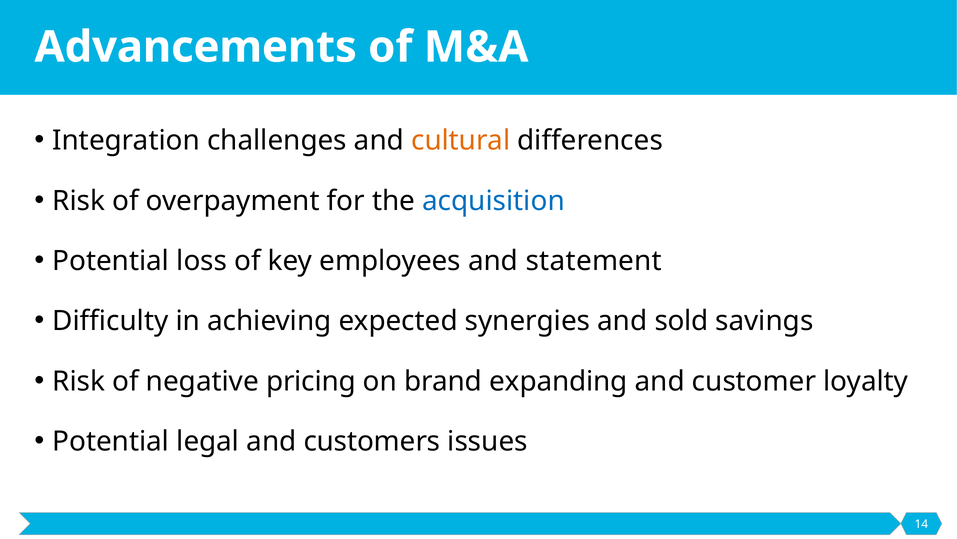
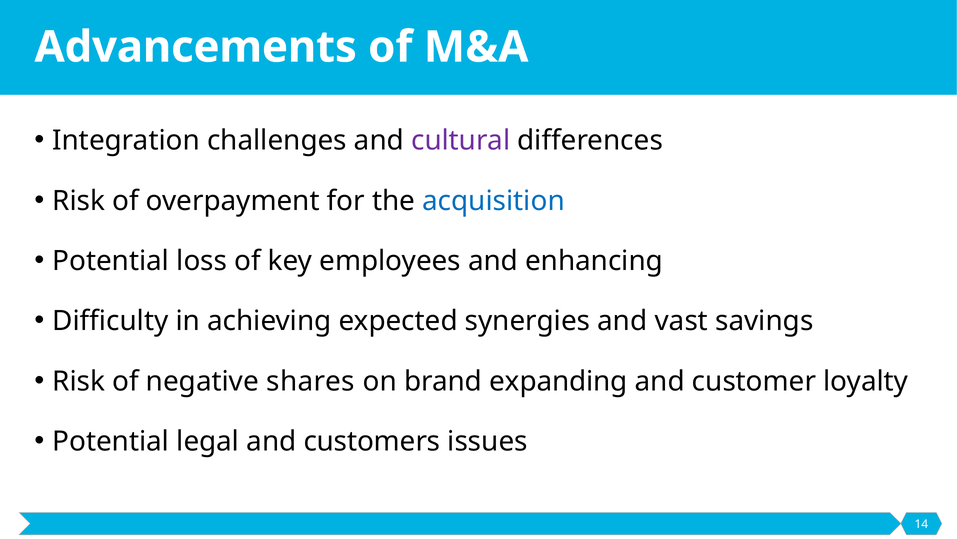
cultural colour: orange -> purple
statement: statement -> enhancing
sold: sold -> vast
pricing: pricing -> shares
